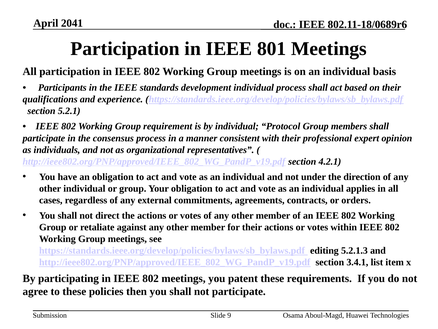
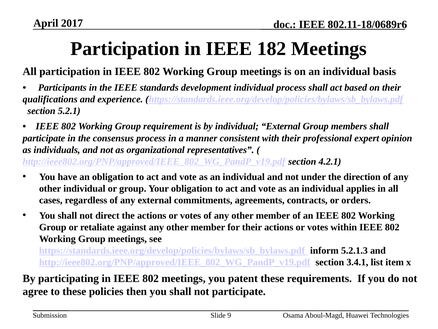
2041: 2041 -> 2017
801: 801 -> 182
individual Protocol: Protocol -> External
editing: editing -> inform
